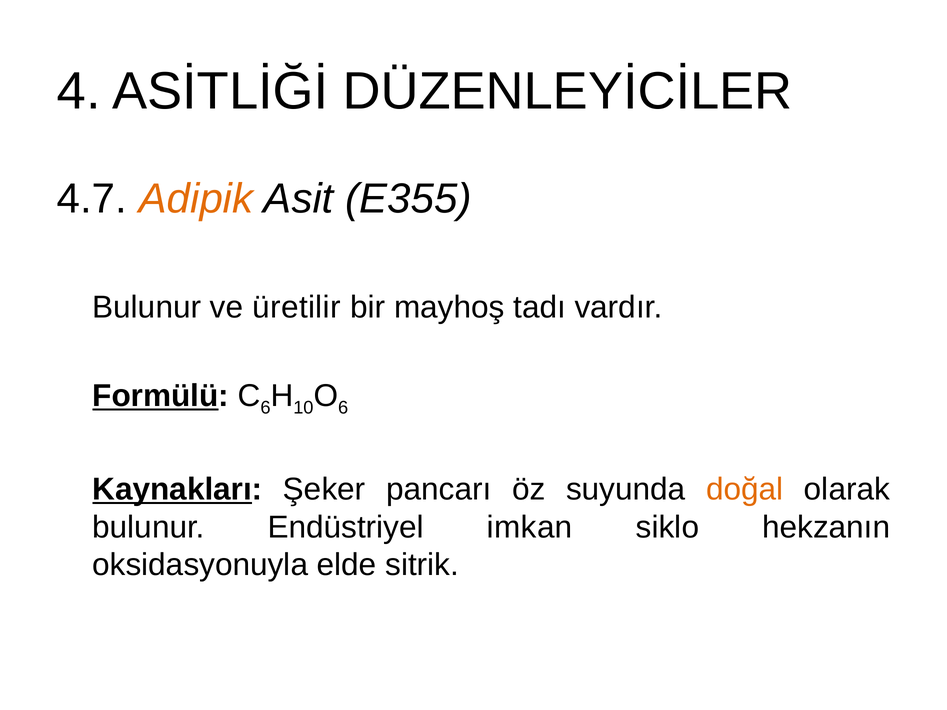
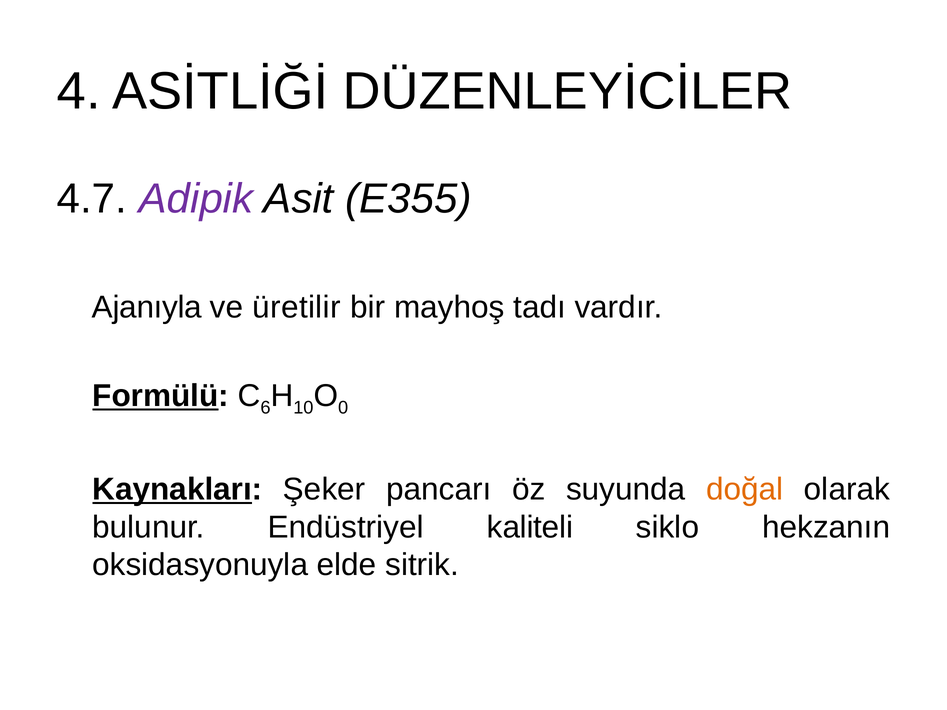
Adipik colour: orange -> purple
Bulunur at (147, 307): Bulunur -> Ajanıyla
6 at (343, 408): 6 -> 0
imkan: imkan -> kaliteli
